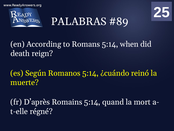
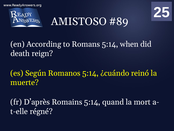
PALABRAS: PALABRAS -> AMISTOSO
